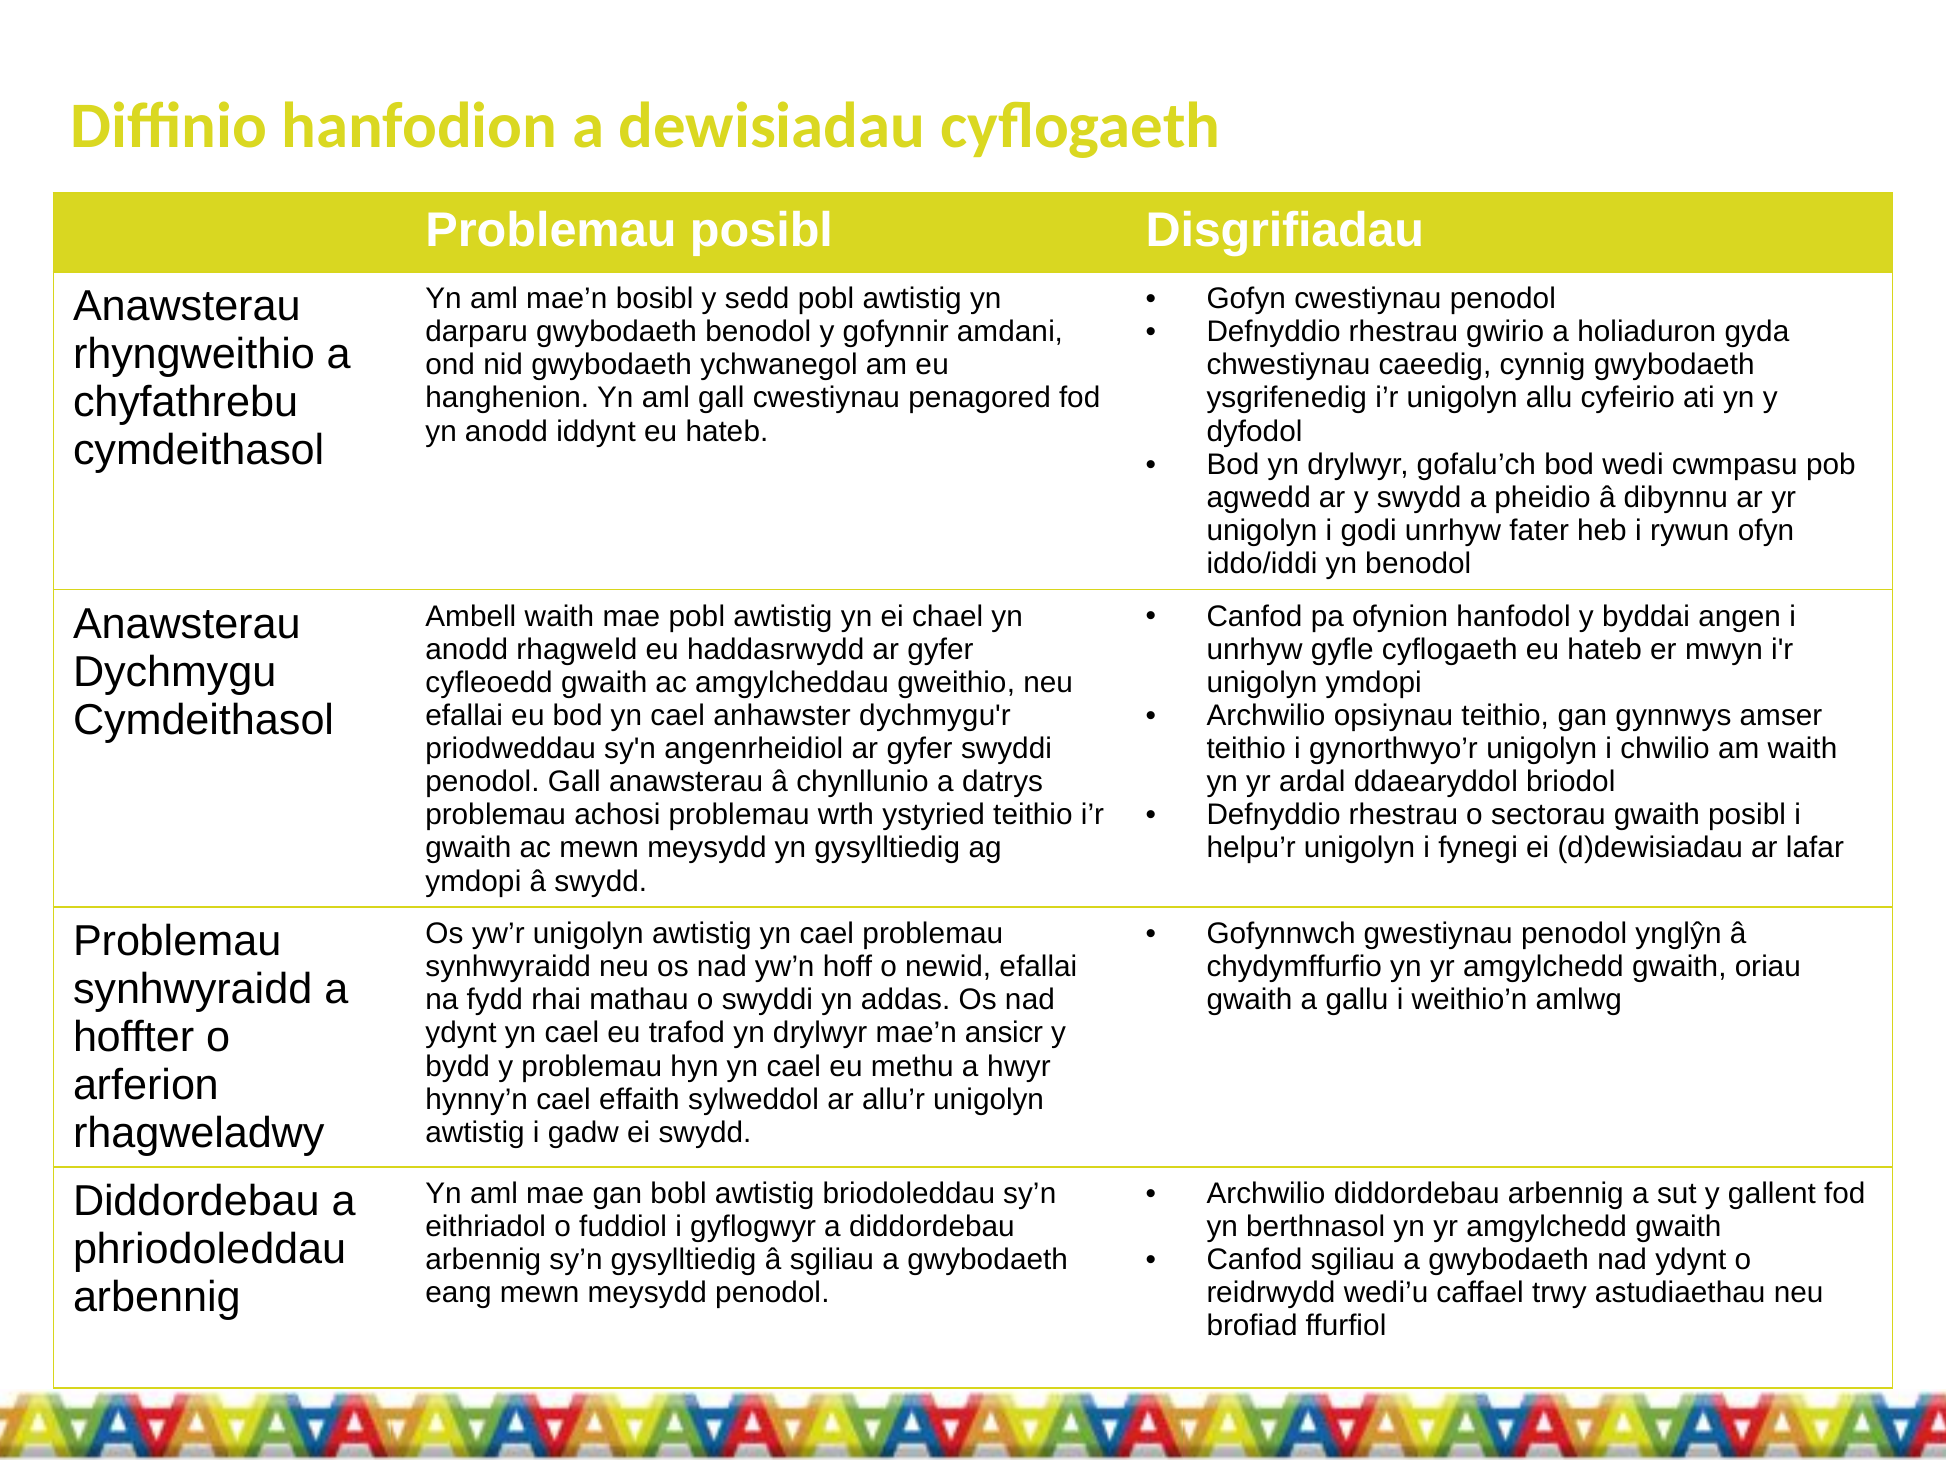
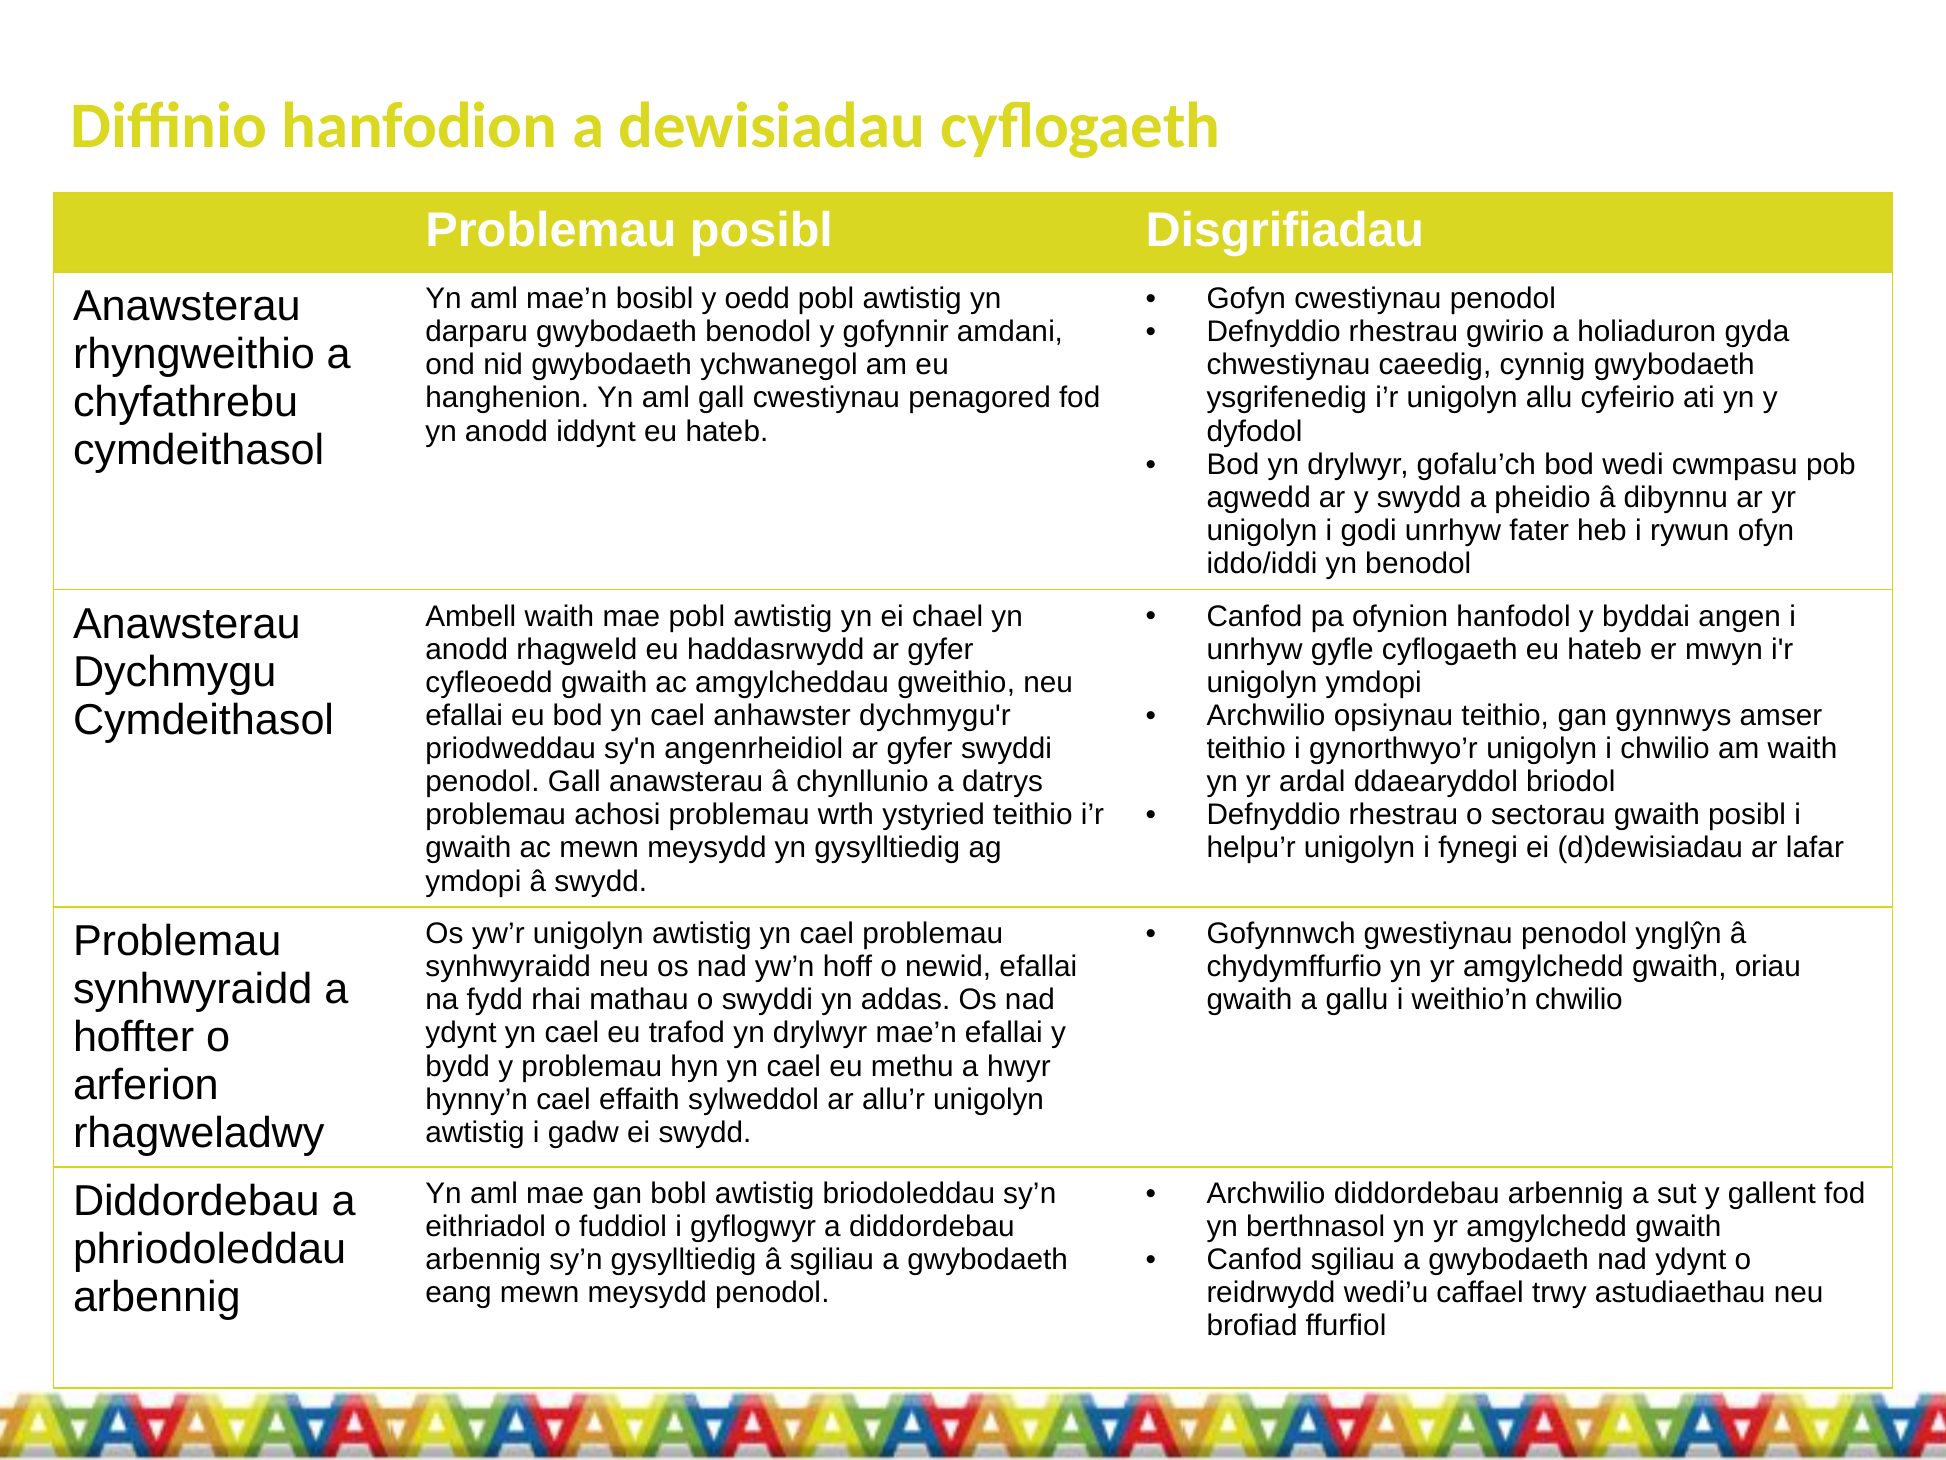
sedd: sedd -> oedd
weithio’n amlwg: amlwg -> chwilio
mae’n ansicr: ansicr -> efallai
